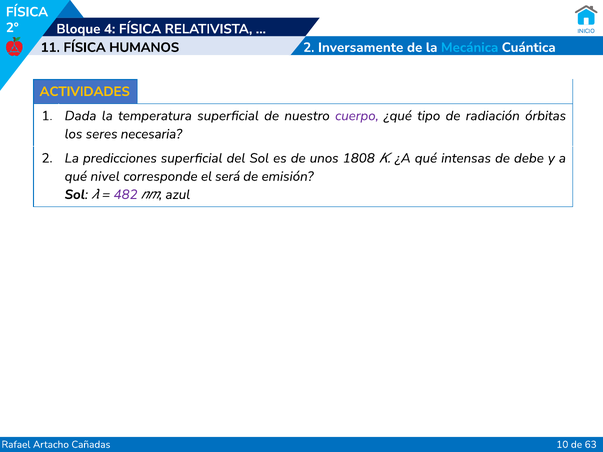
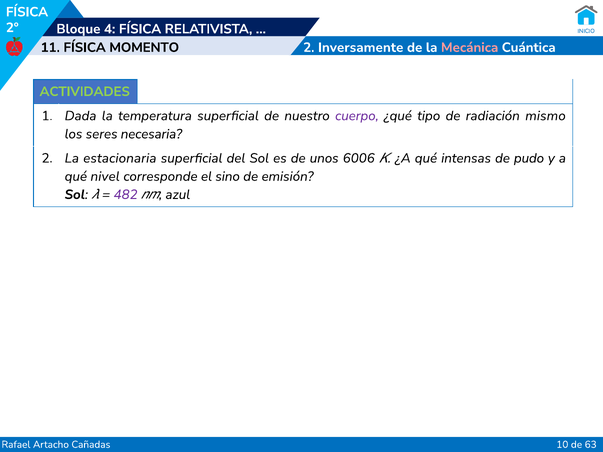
HUMANOS: HUMANOS -> MOMENTO
Mecánica colour: light blue -> pink
ACTIVIDADES colour: yellow -> light green
órbitas: órbitas -> mismo
predicciones: predicciones -> estacionaria
1808: 1808 -> 6006
debe: debe -> pudo
será: será -> sino
